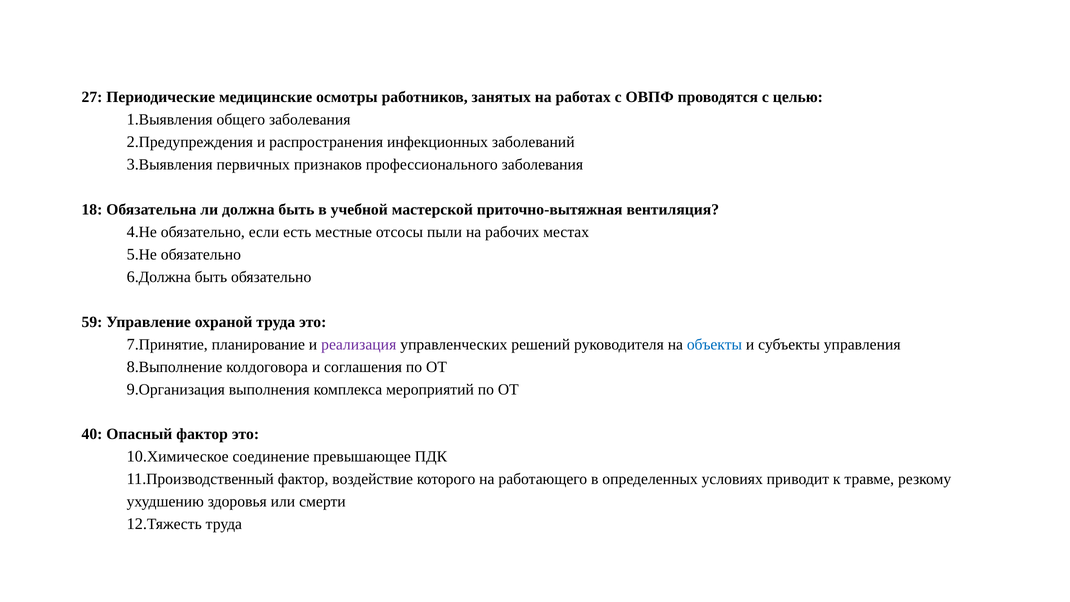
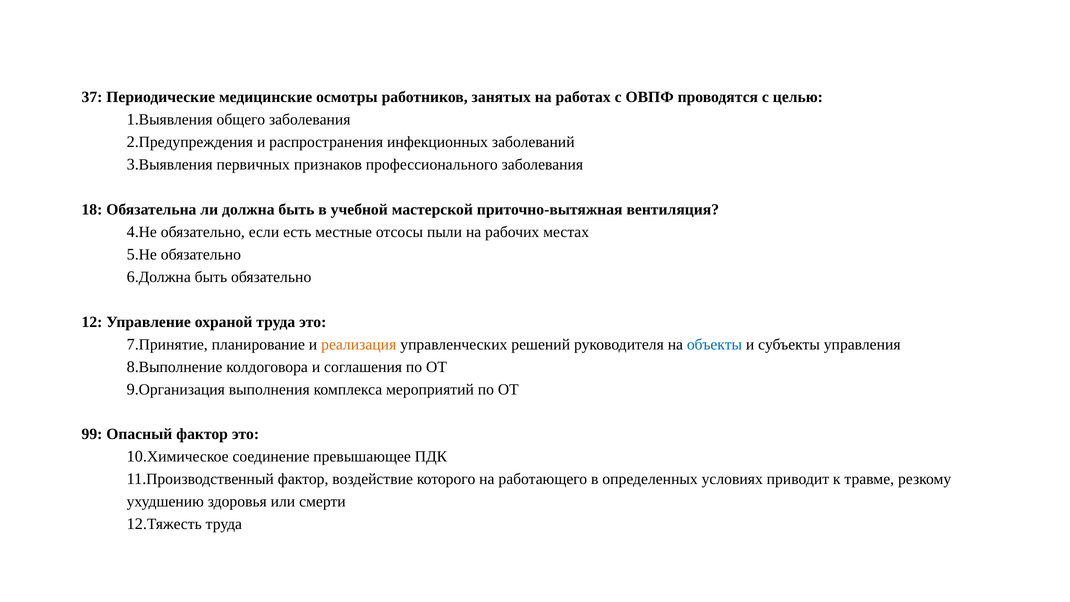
27: 27 -> 37
59: 59 -> 12
реализация colour: purple -> orange
40: 40 -> 99
